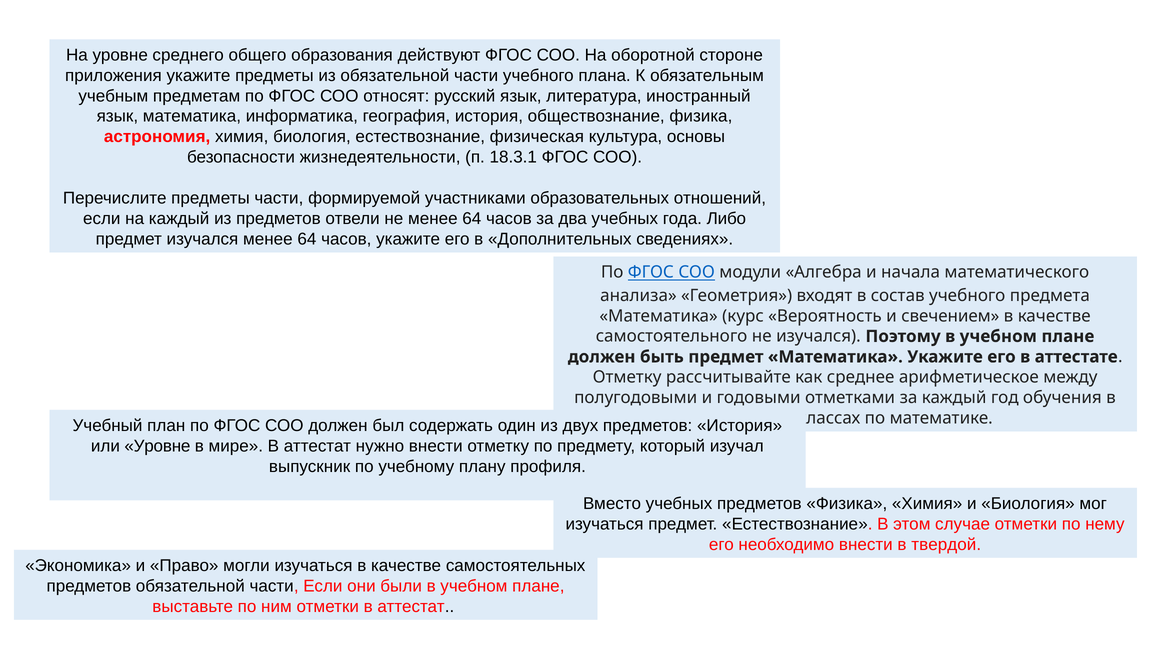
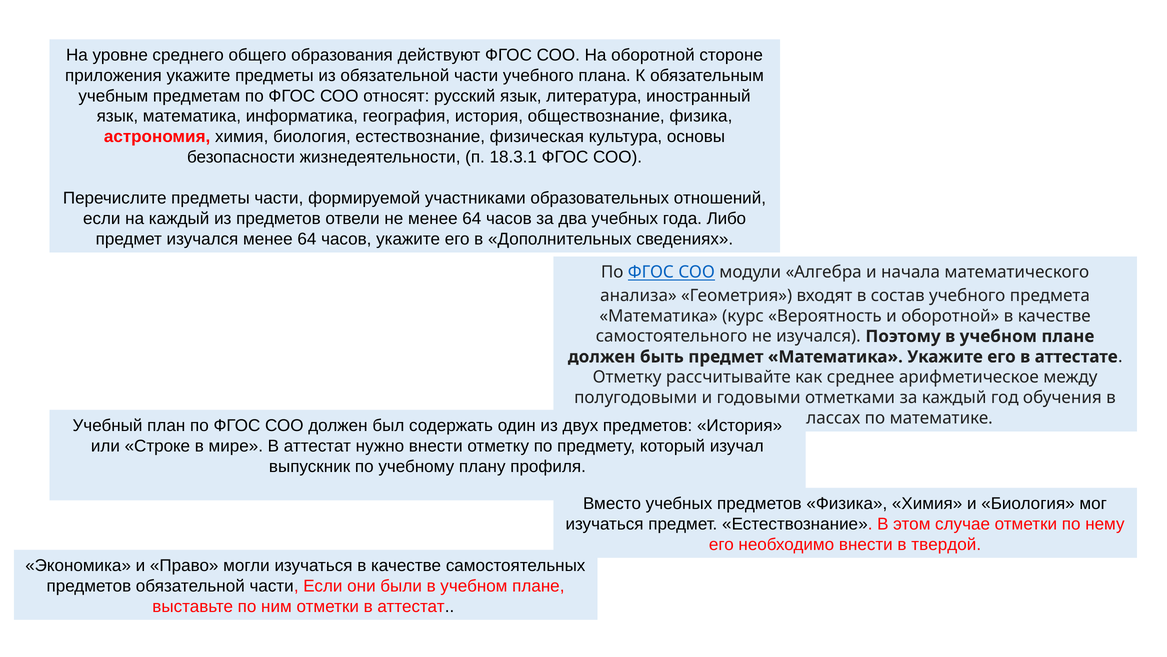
и свечением: свечением -> оборотной
или Уровне: Уровне -> Строке
